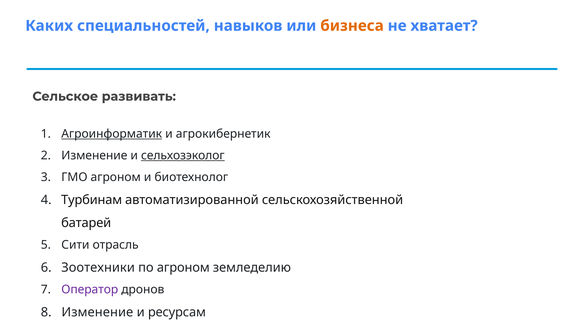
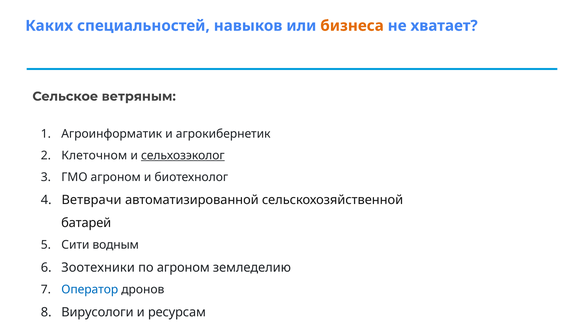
развивать: развивать -> ветряным
Агроинформатик underline: present -> none
Изменение at (94, 156): Изменение -> Клеточном
Турбинам: Турбинам -> Ветврачи
отрасль: отрасль -> водным
Оператор colour: purple -> blue
Изменение at (97, 312): Изменение -> Вирусологи
